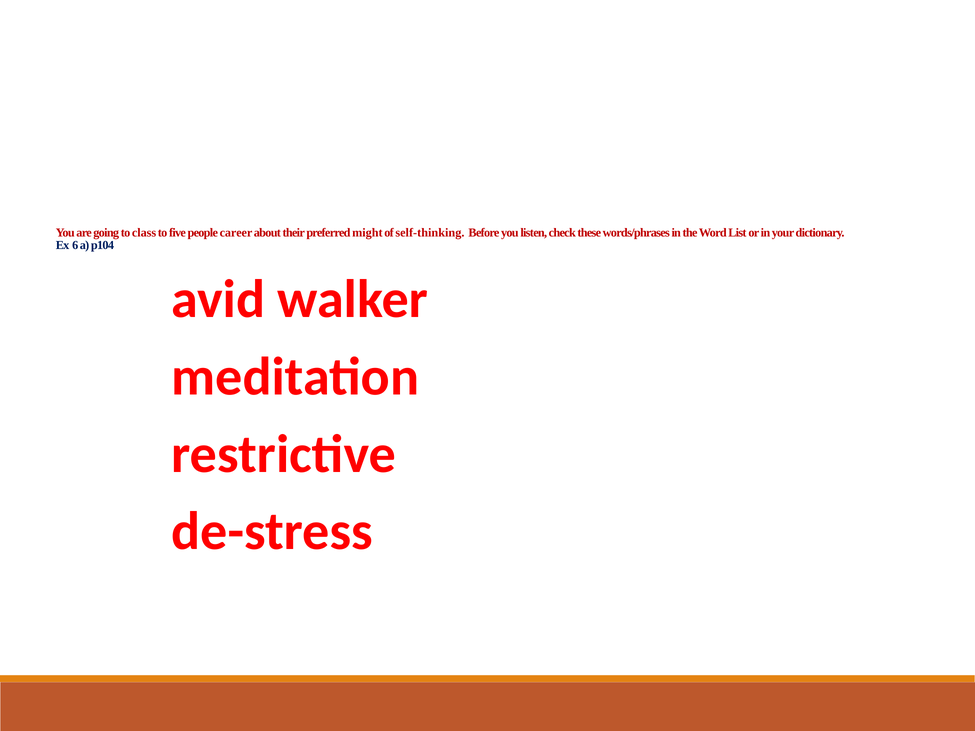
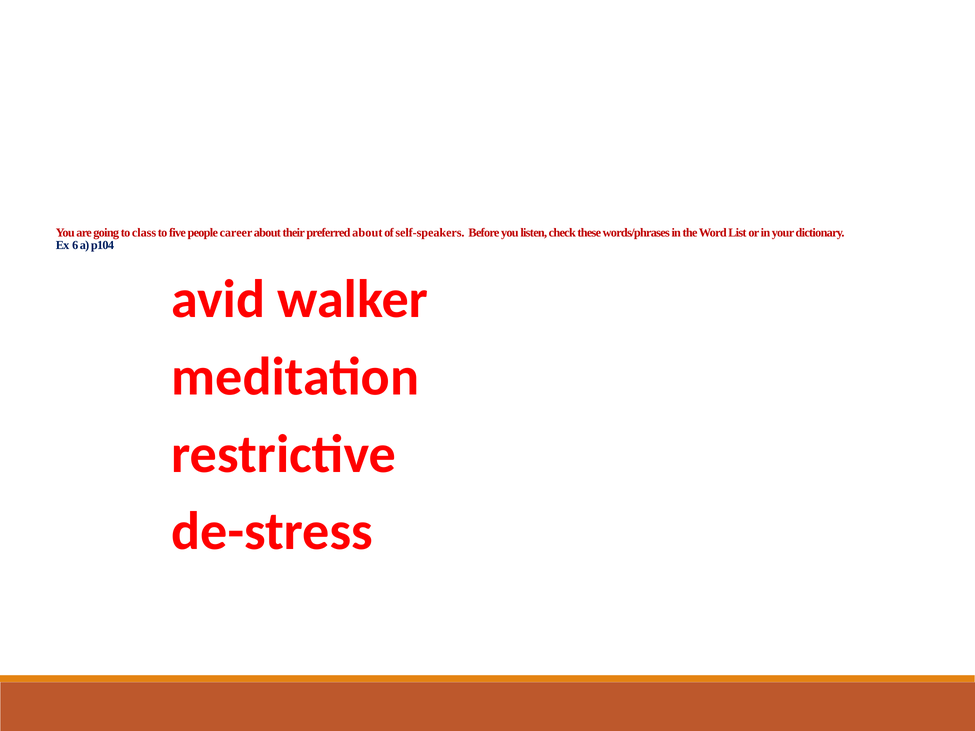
preferred might: might -> about
self-thinking: self-thinking -> self-speakers
